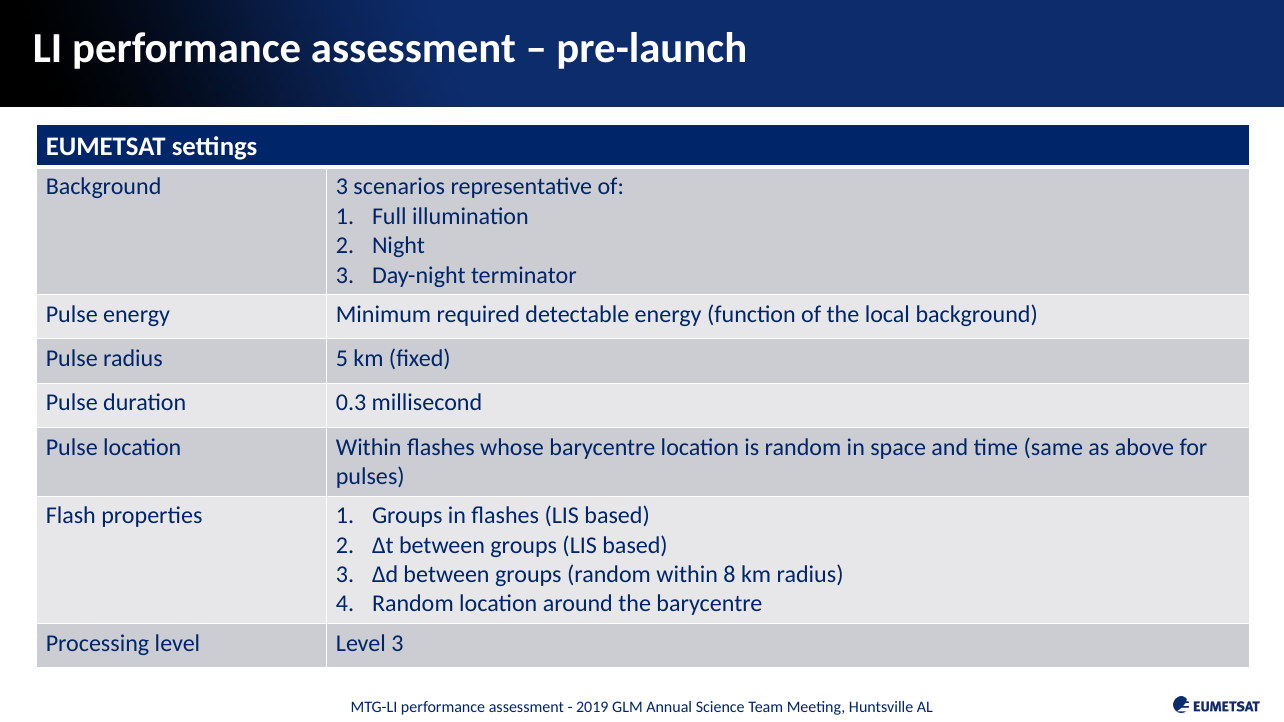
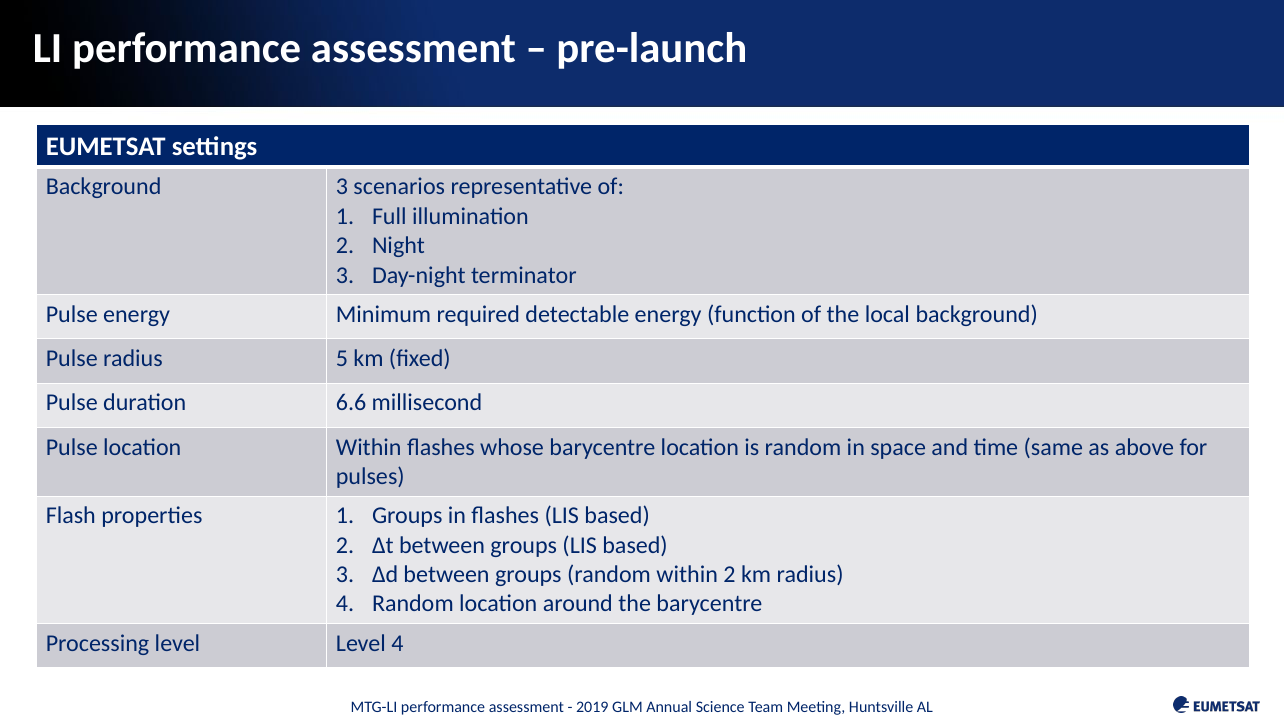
0.3: 0.3 -> 6.6
within 8: 8 -> 2
Level 3: 3 -> 4
